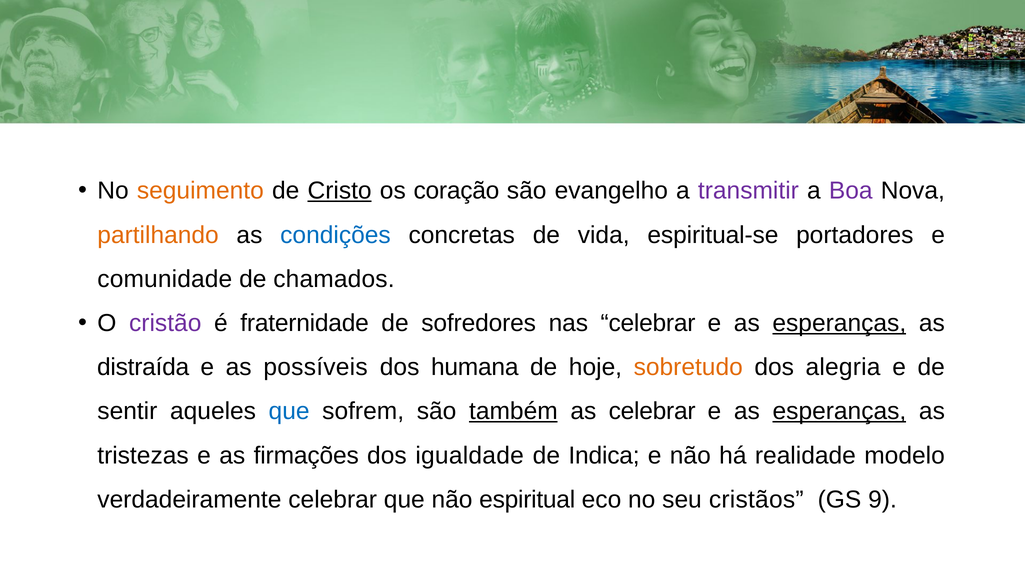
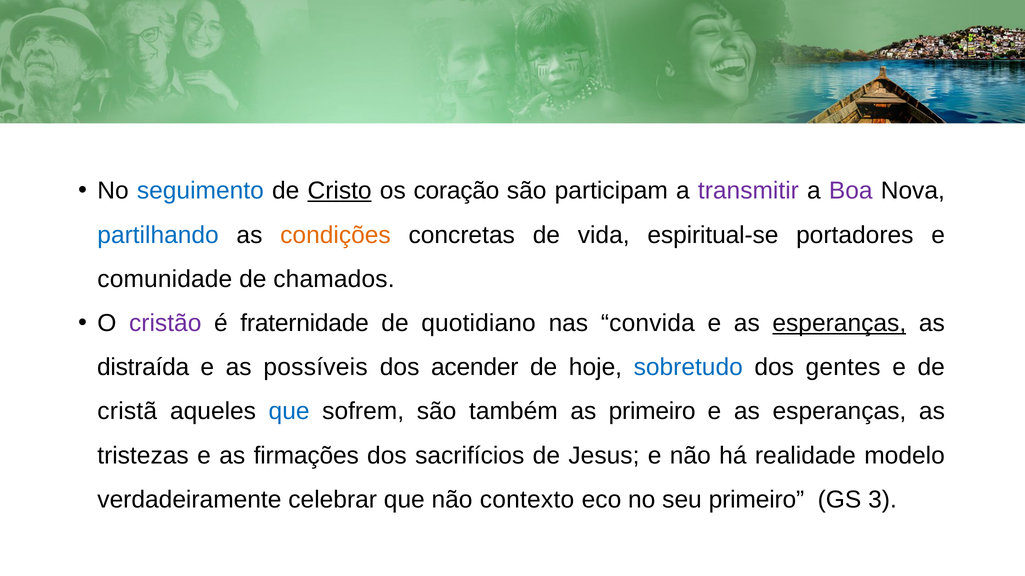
seguimento colour: orange -> blue
evangelho: evangelho -> participam
partilhando colour: orange -> blue
condições colour: blue -> orange
sofredores: sofredores -> quotidiano
nas celebrar: celebrar -> convida
humana: humana -> acender
sobretudo colour: orange -> blue
alegria: alegria -> gentes
sentir: sentir -> cristã
também underline: present -> none
as celebrar: celebrar -> primeiro
esperanças at (839, 412) underline: present -> none
igualdade: igualdade -> sacrifícios
Indica: Indica -> Jesus
espiritual: espiritual -> contexto
seu cristãos: cristãos -> primeiro
9: 9 -> 3
